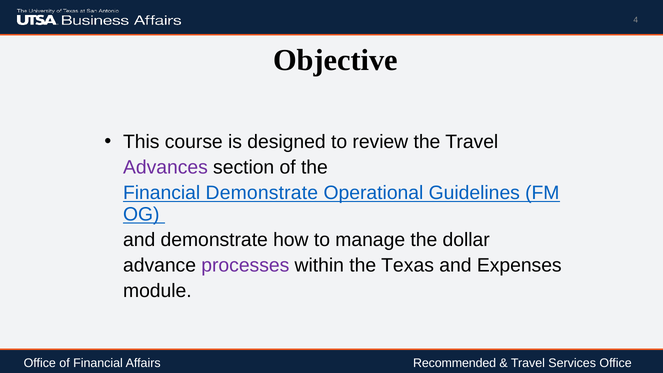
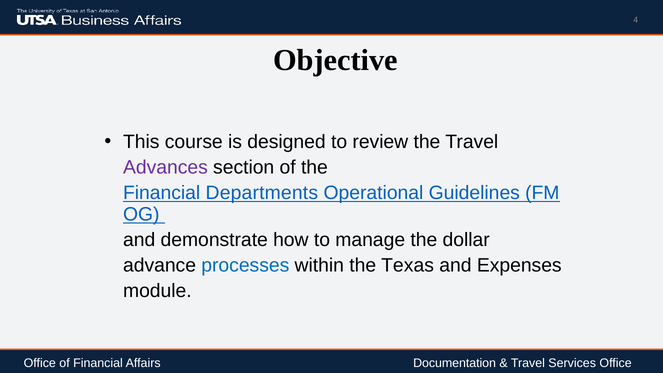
Financial Demonstrate: Demonstrate -> Departments
processes colour: purple -> blue
Recommended: Recommended -> Documentation
